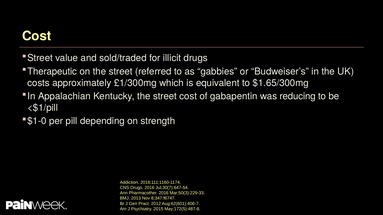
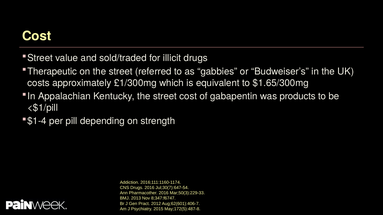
reducing: reducing -> products
$1-0: $1-0 -> $1-4
